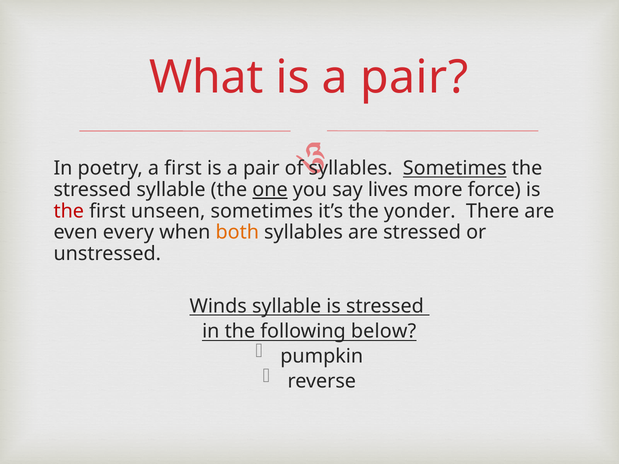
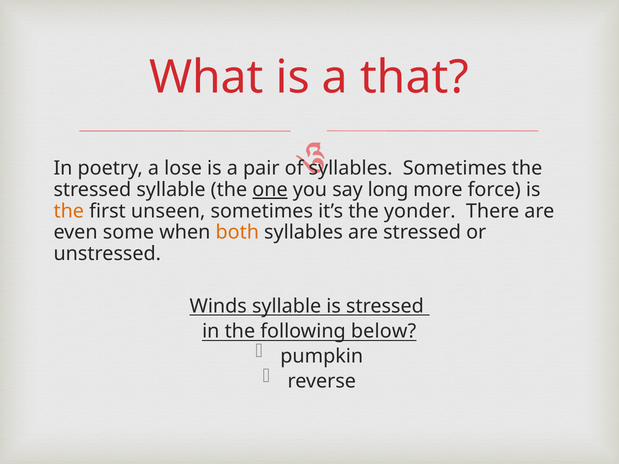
What is a pair: pair -> that
a first: first -> lose
Sometimes at (455, 169) underline: present -> none
lives: lives -> long
the at (69, 211) colour: red -> orange
every: every -> some
